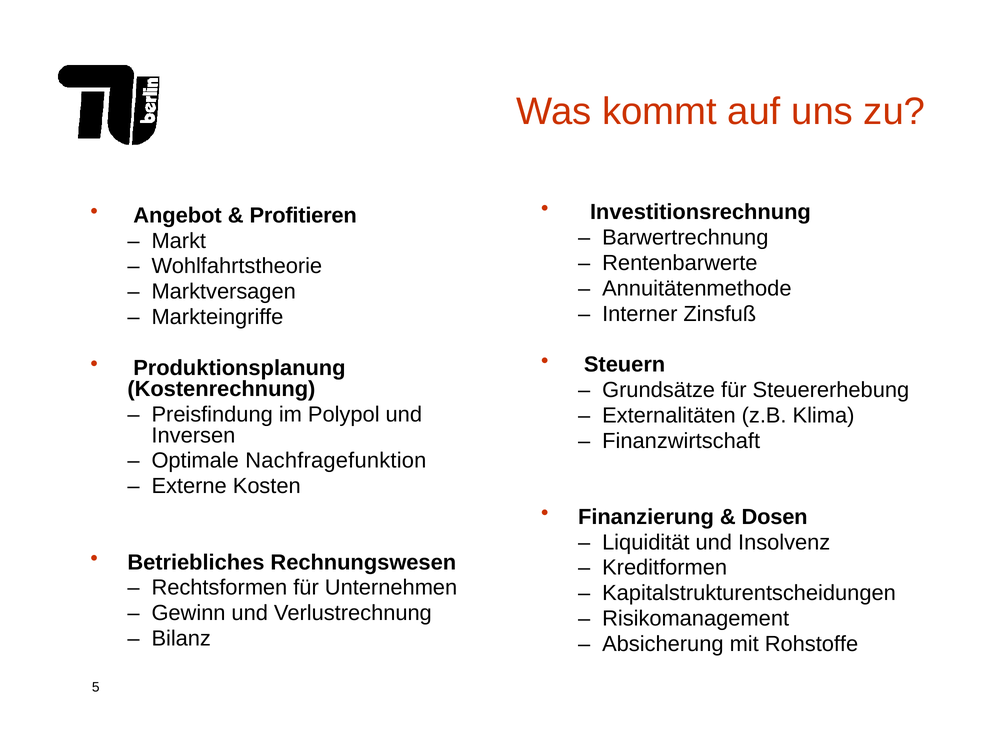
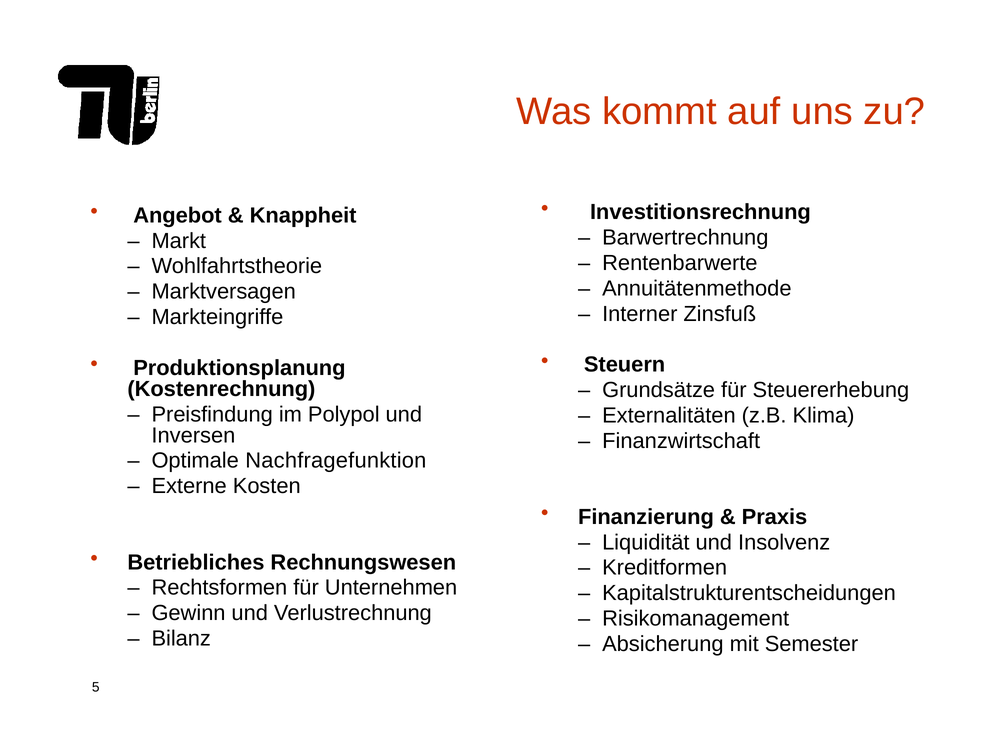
Profitieren: Profitieren -> Knappheit
Dosen: Dosen -> Praxis
Rohstoffe: Rohstoffe -> Semester
